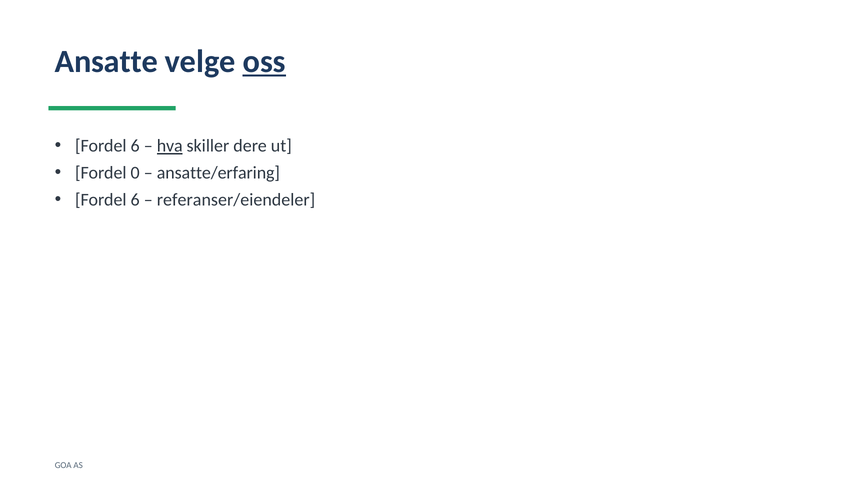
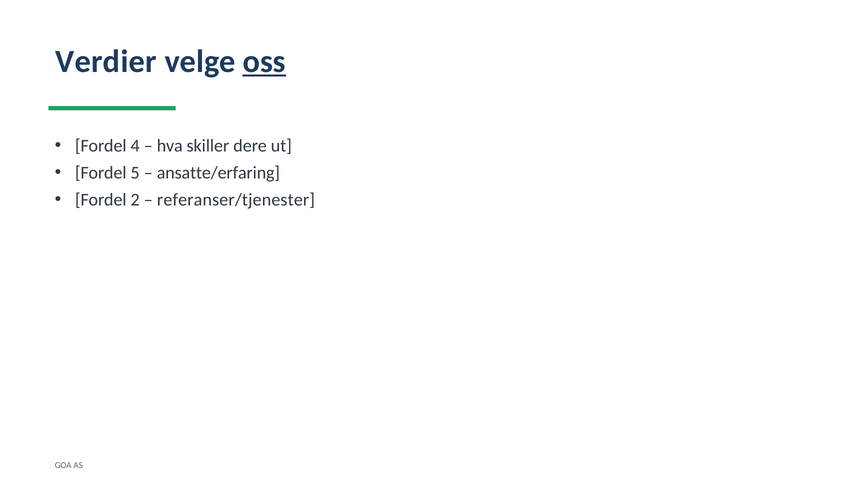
Ansatte: Ansatte -> Verdier
6 at (135, 146): 6 -> 4
hva underline: present -> none
0: 0 -> 5
6 at (135, 200): 6 -> 2
referanser/eiendeler: referanser/eiendeler -> referanser/tjenester
